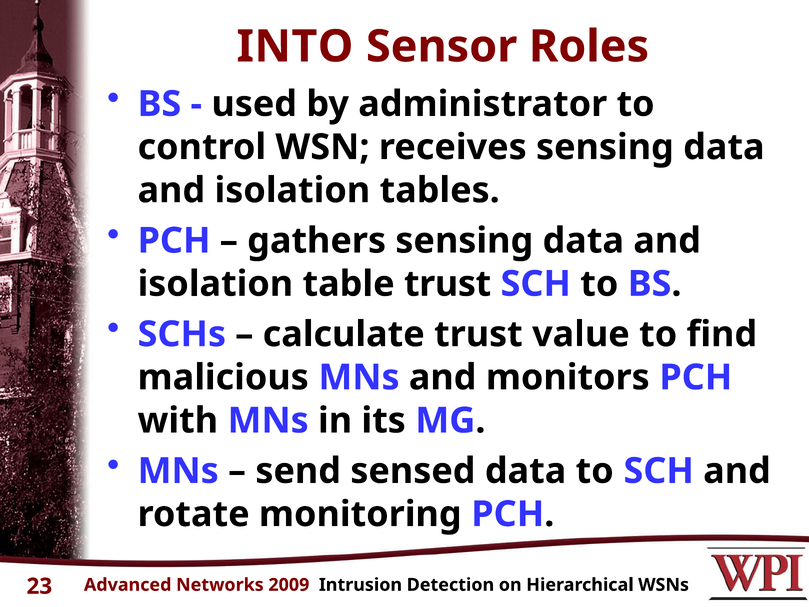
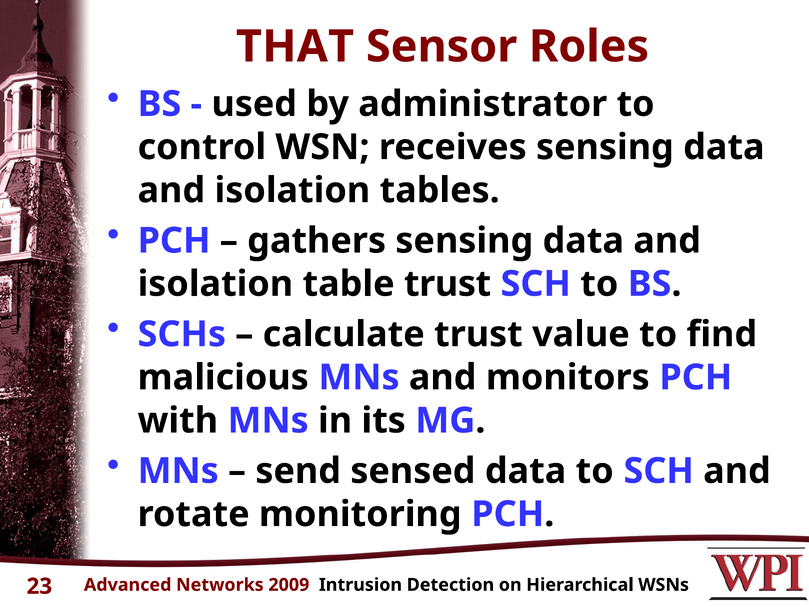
INTO: INTO -> THAT
